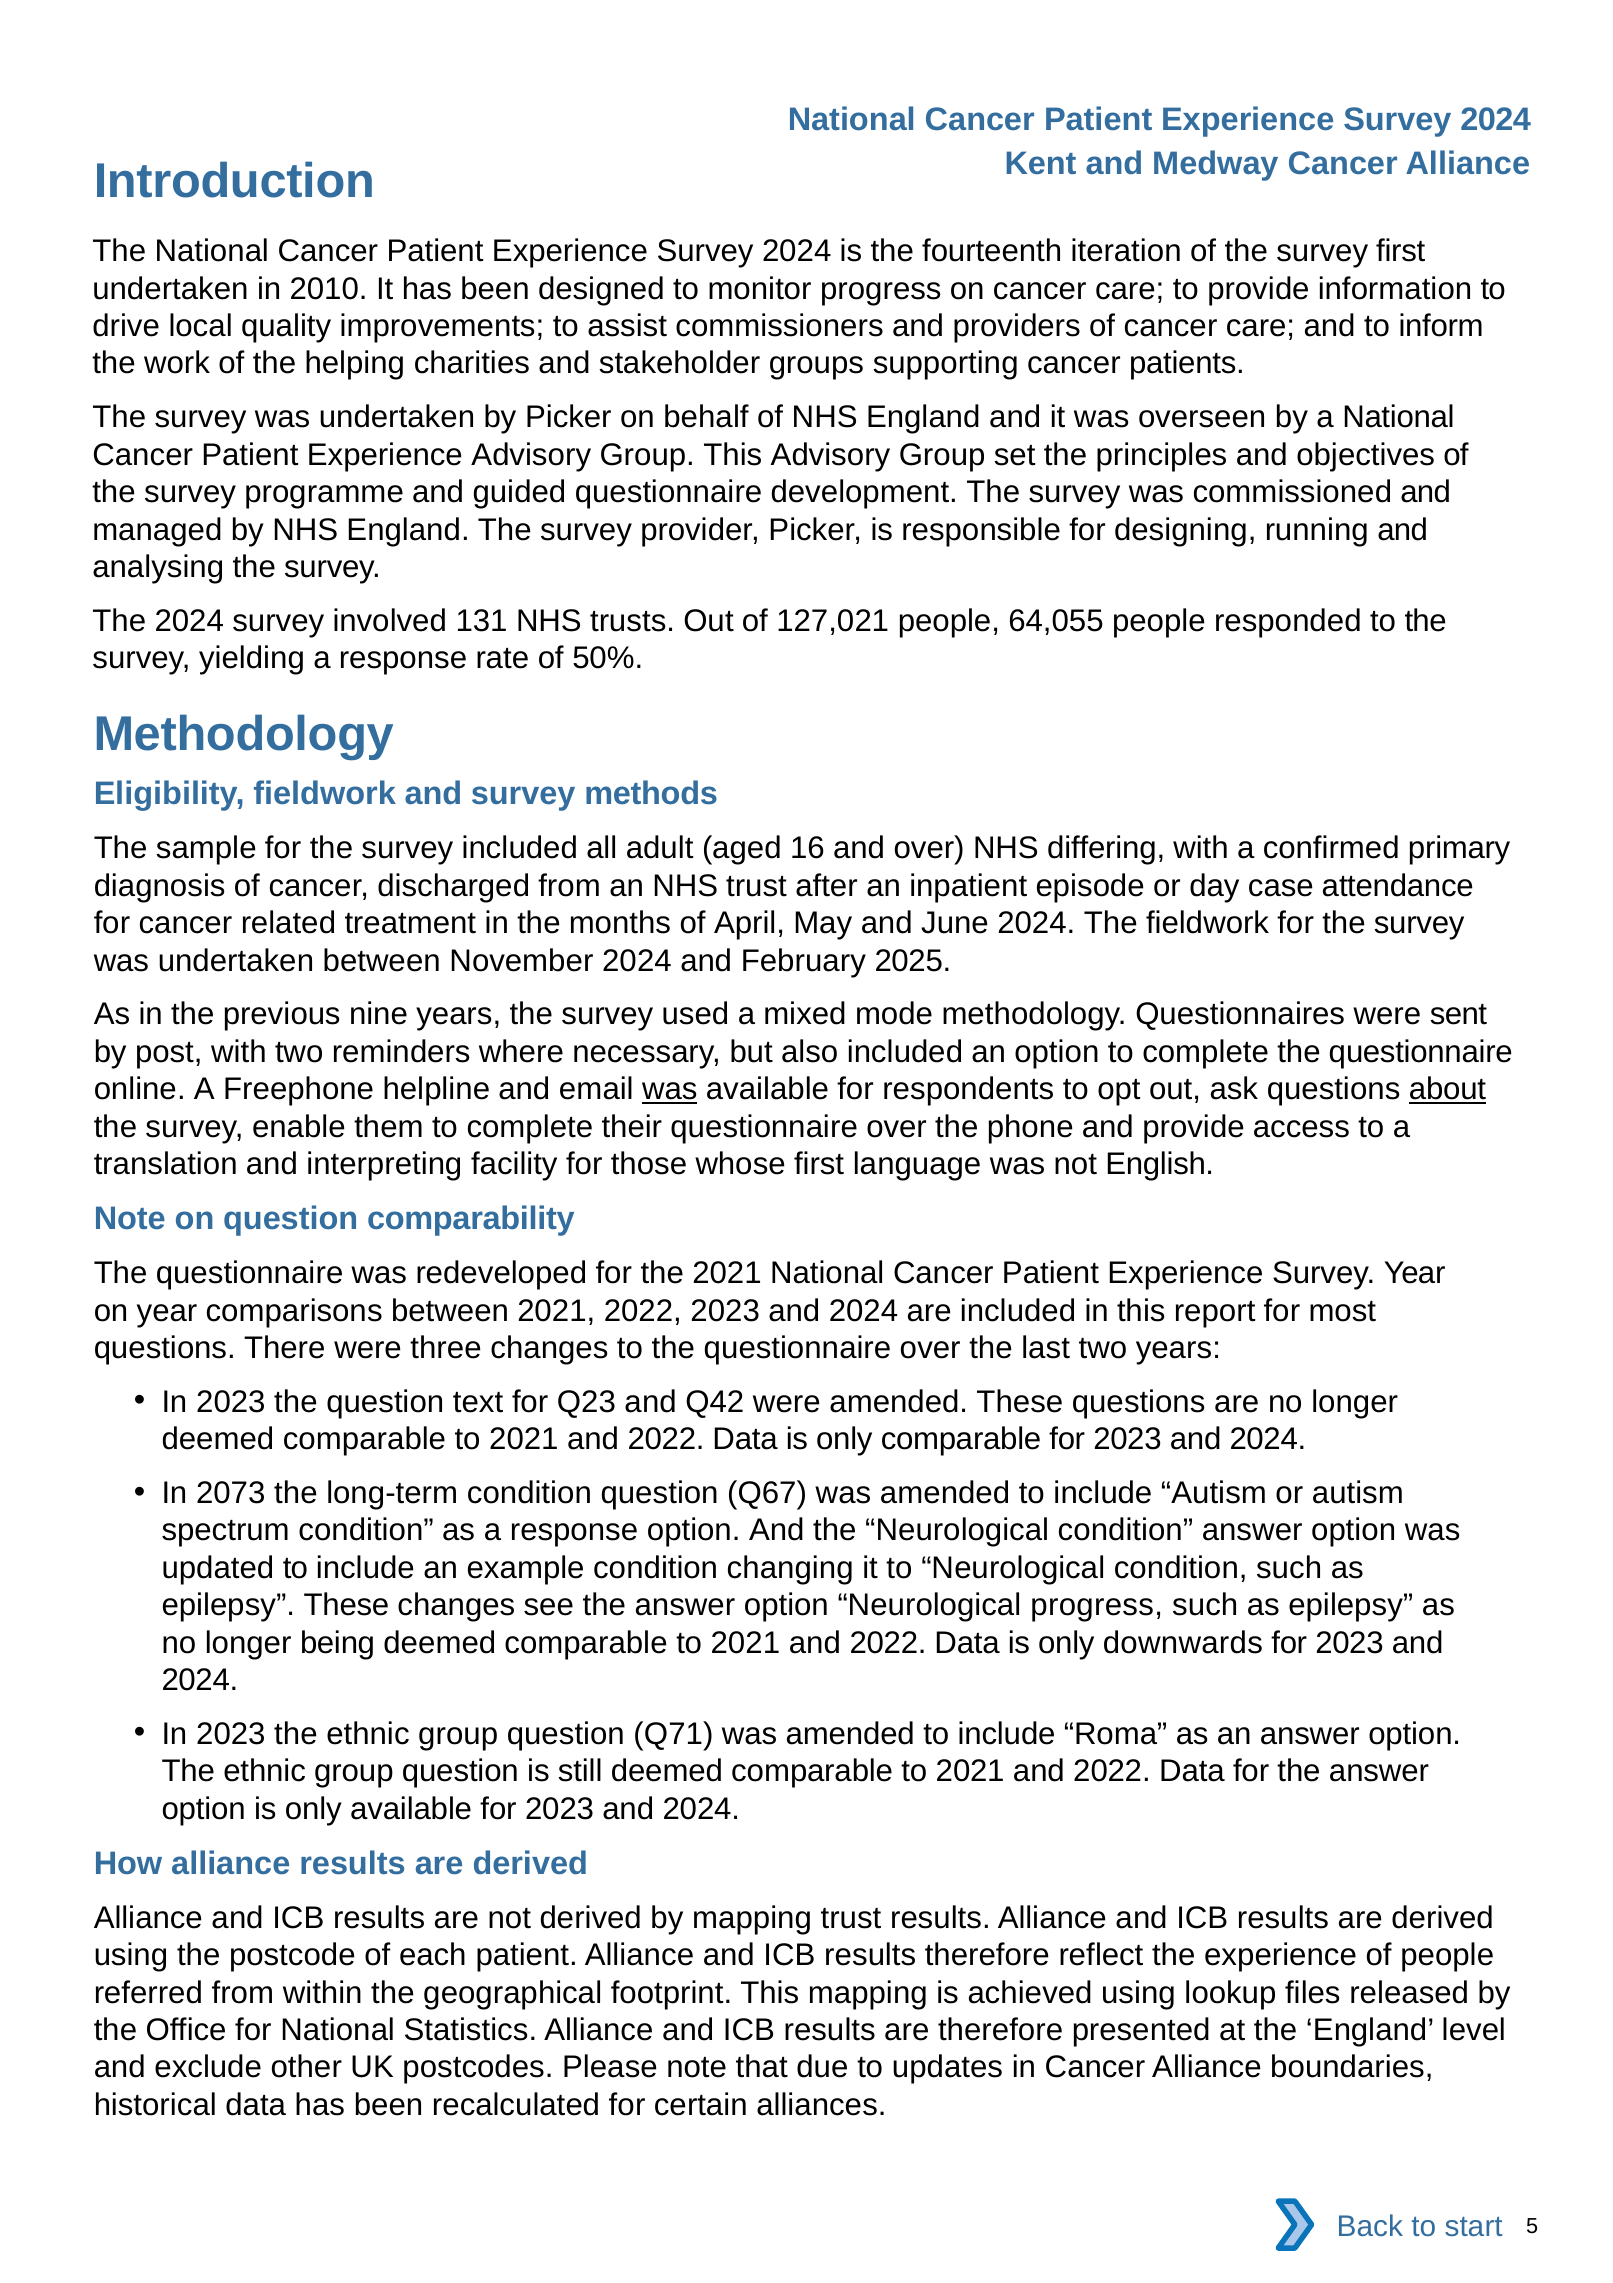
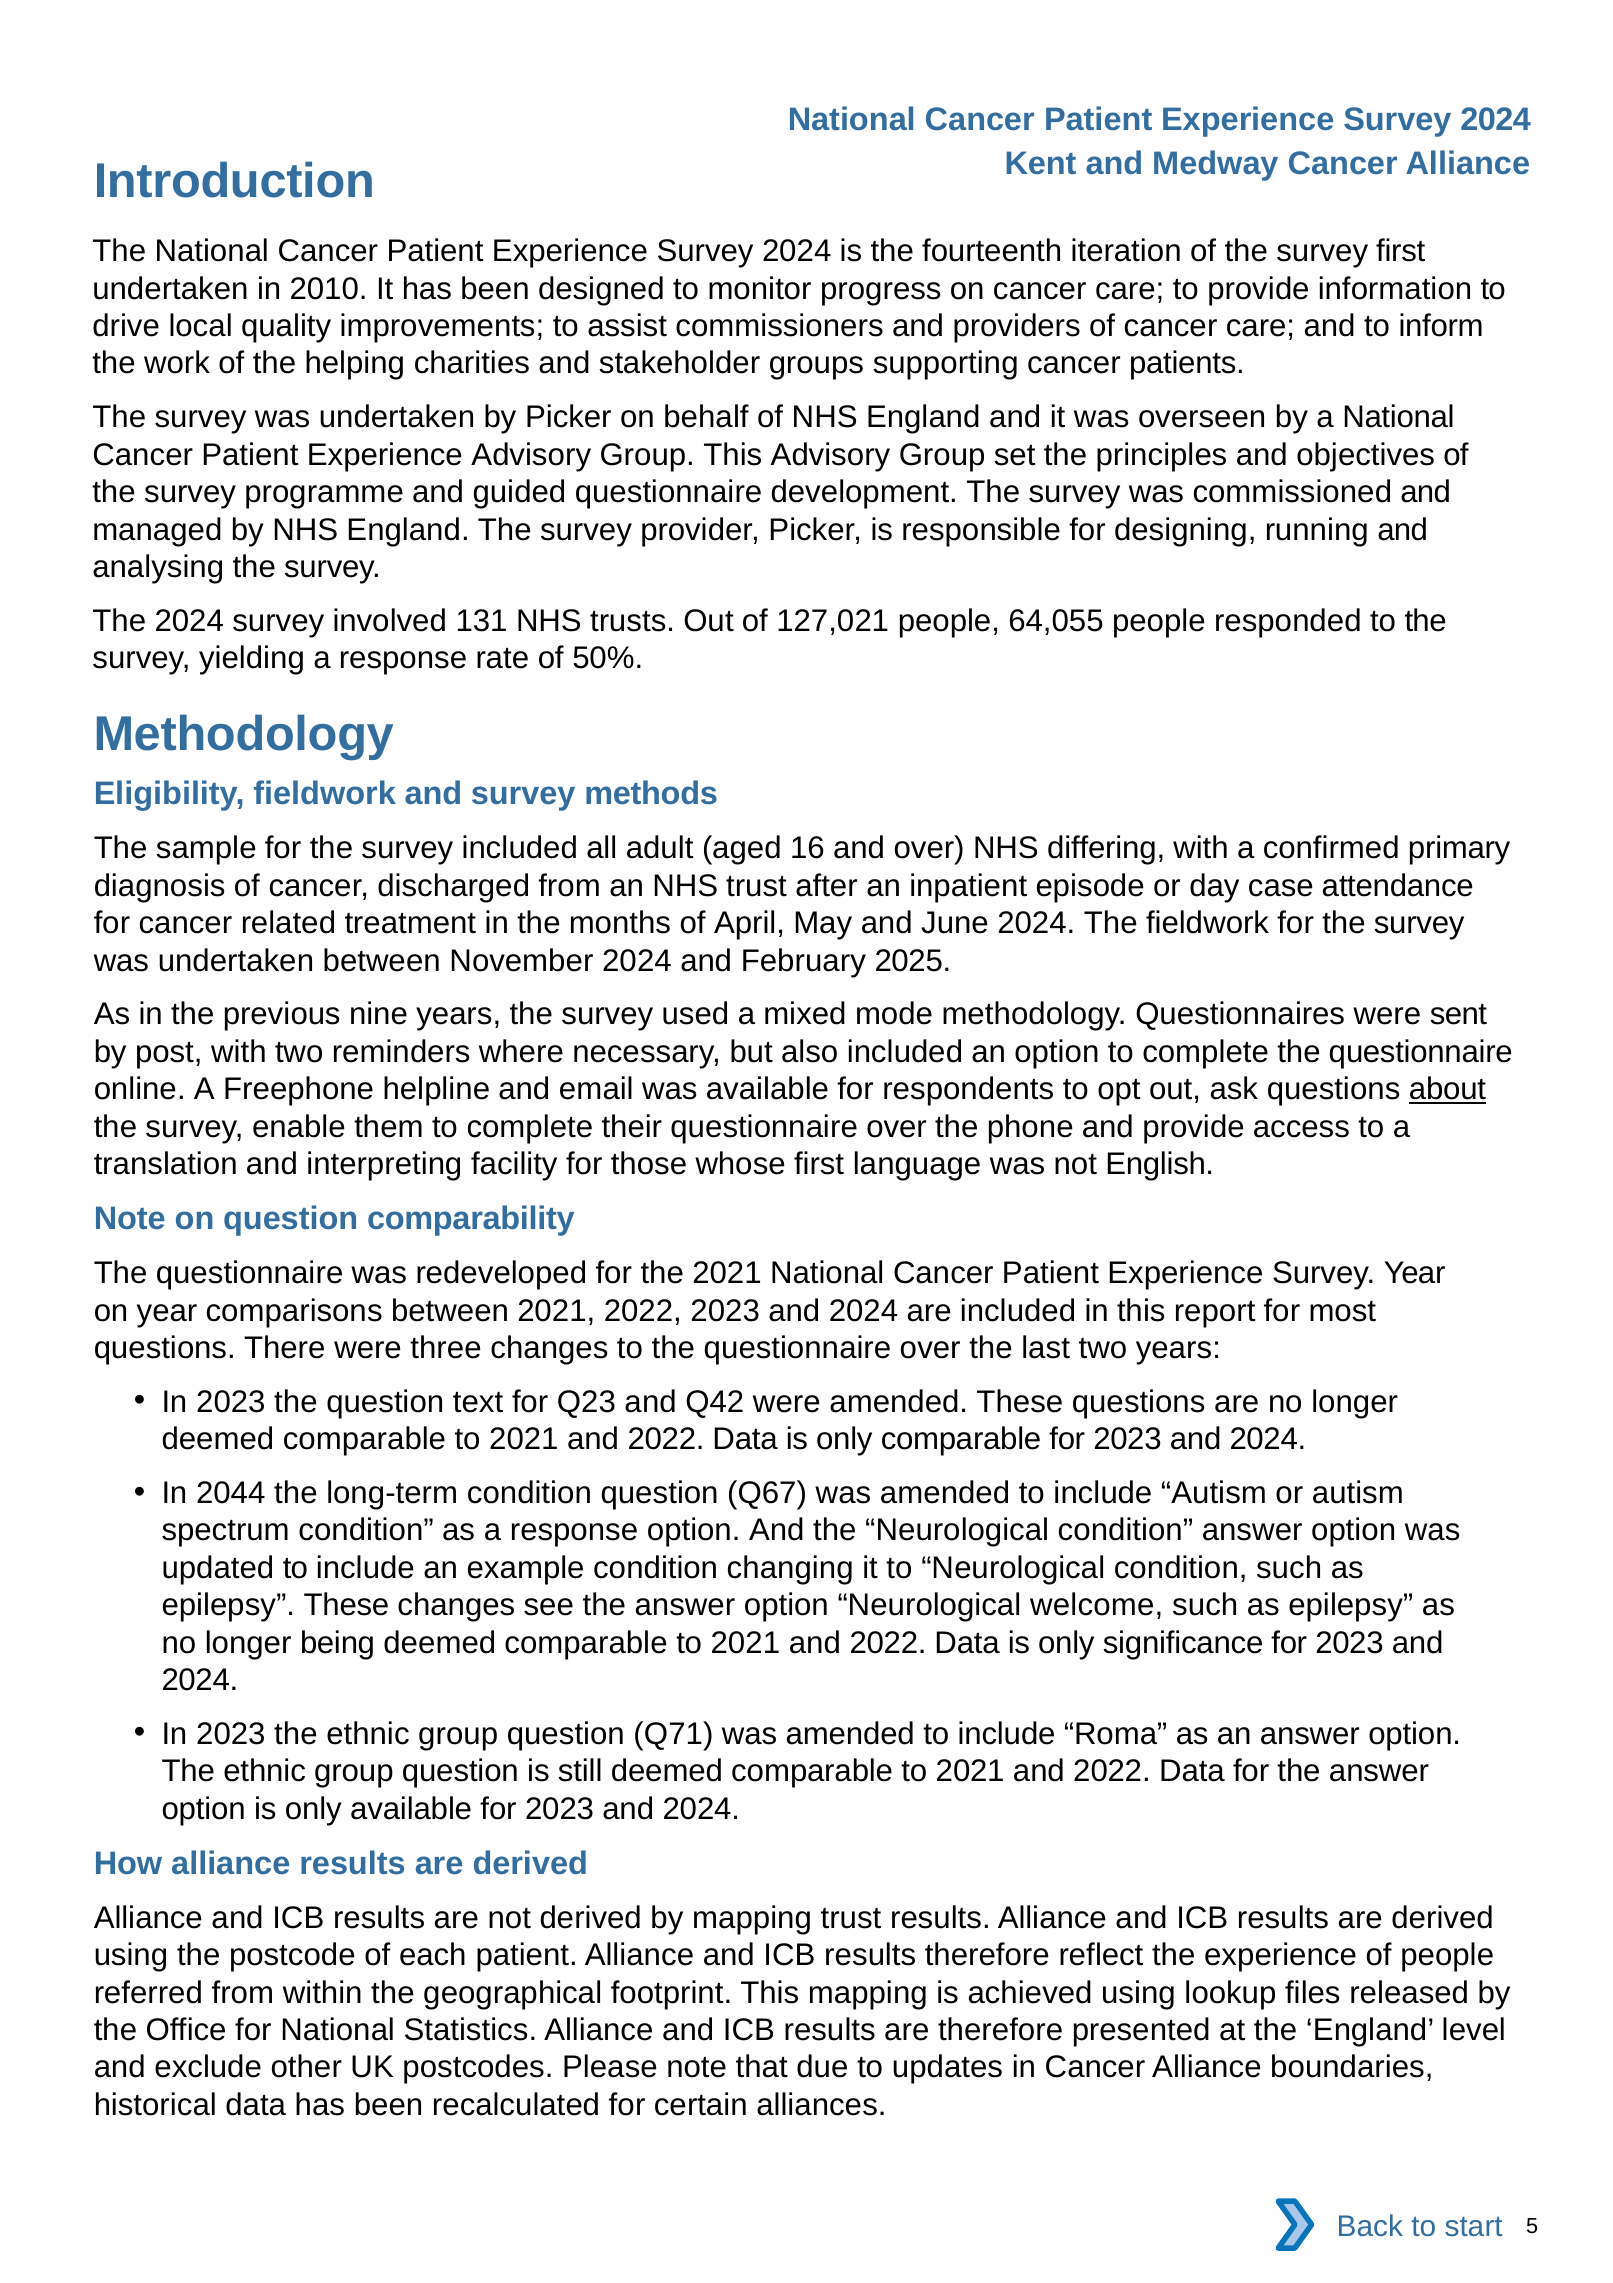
was at (670, 1089) underline: present -> none
2073: 2073 -> 2044
Neurological progress: progress -> welcome
downwards: downwards -> significance
